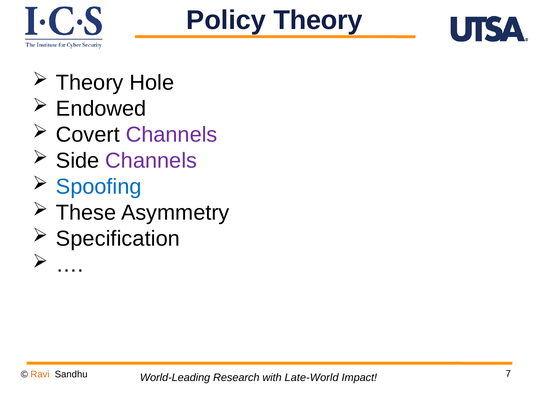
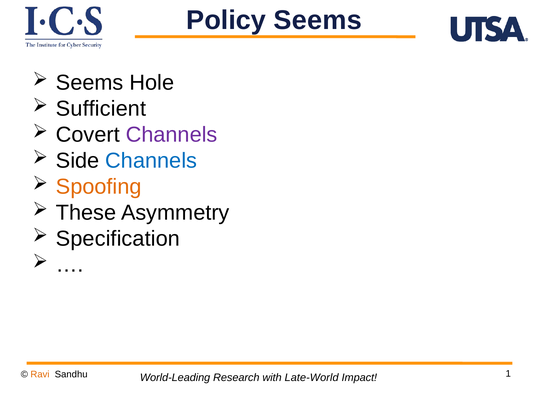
Policy Theory: Theory -> Seems
Theory at (90, 83): Theory -> Seems
Endowed: Endowed -> Sufficient
Channels at (151, 161) colour: purple -> blue
Spoofing colour: blue -> orange
7: 7 -> 1
